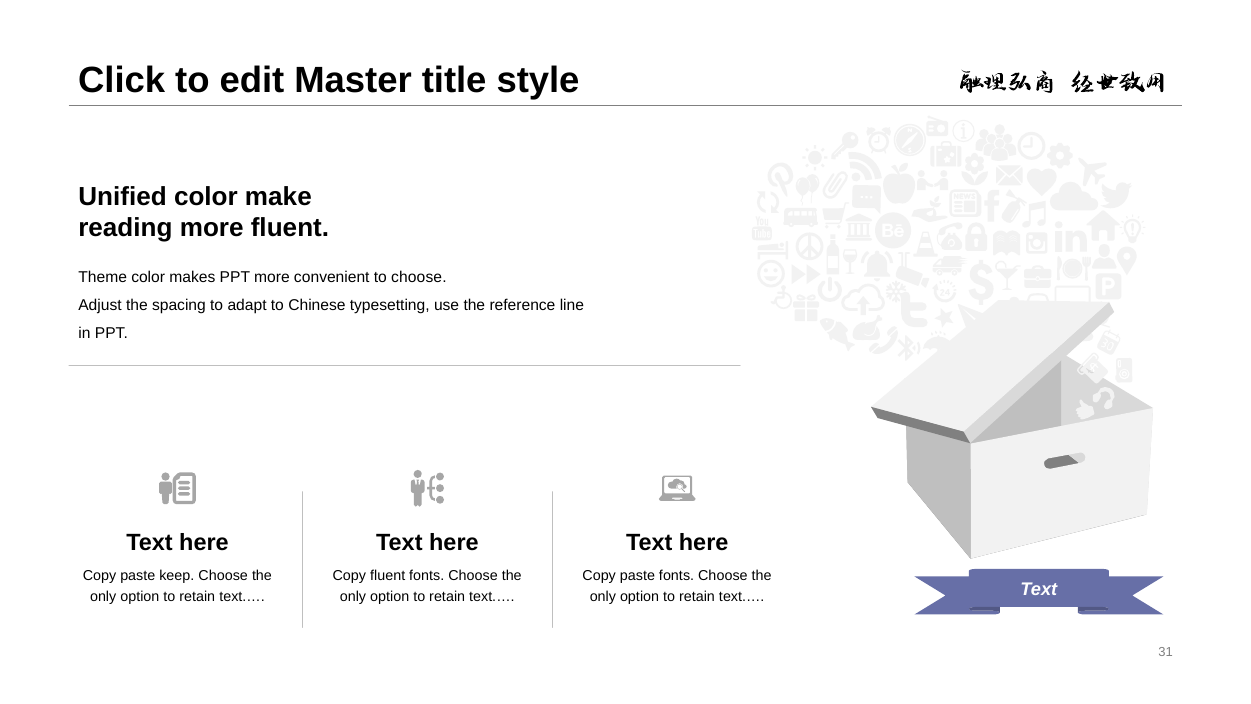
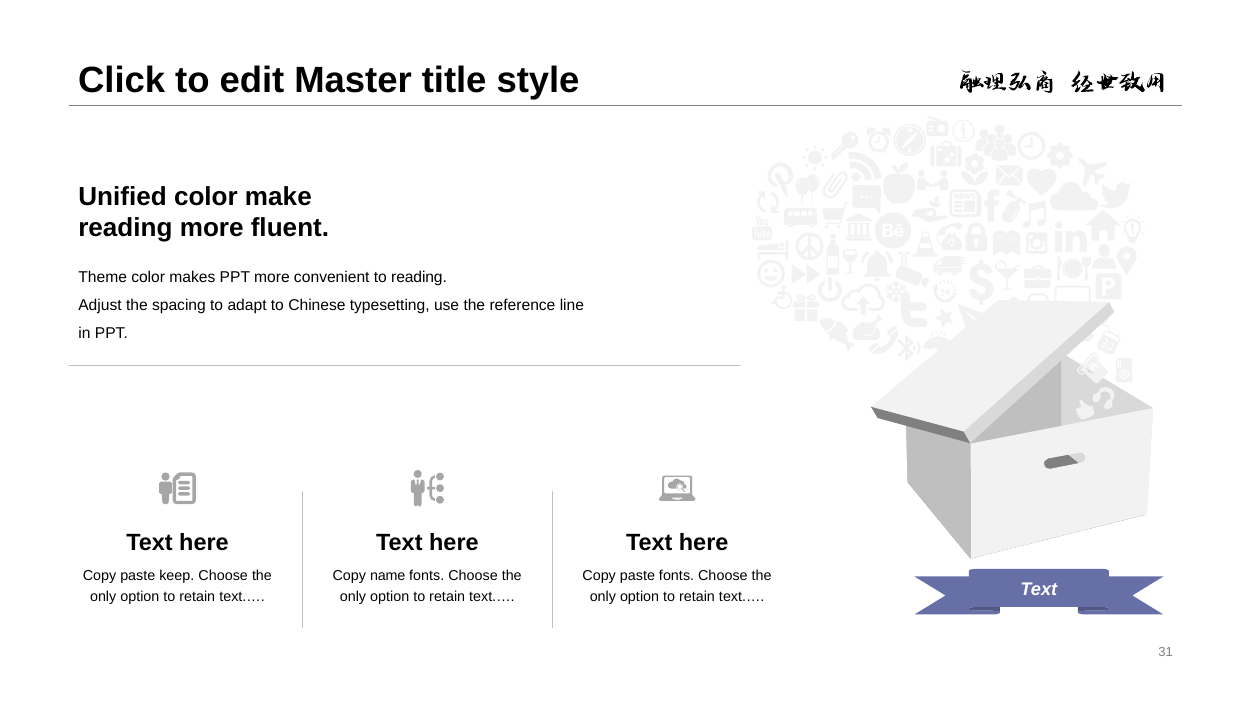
to choose: choose -> reading
Copy fluent: fluent -> name
